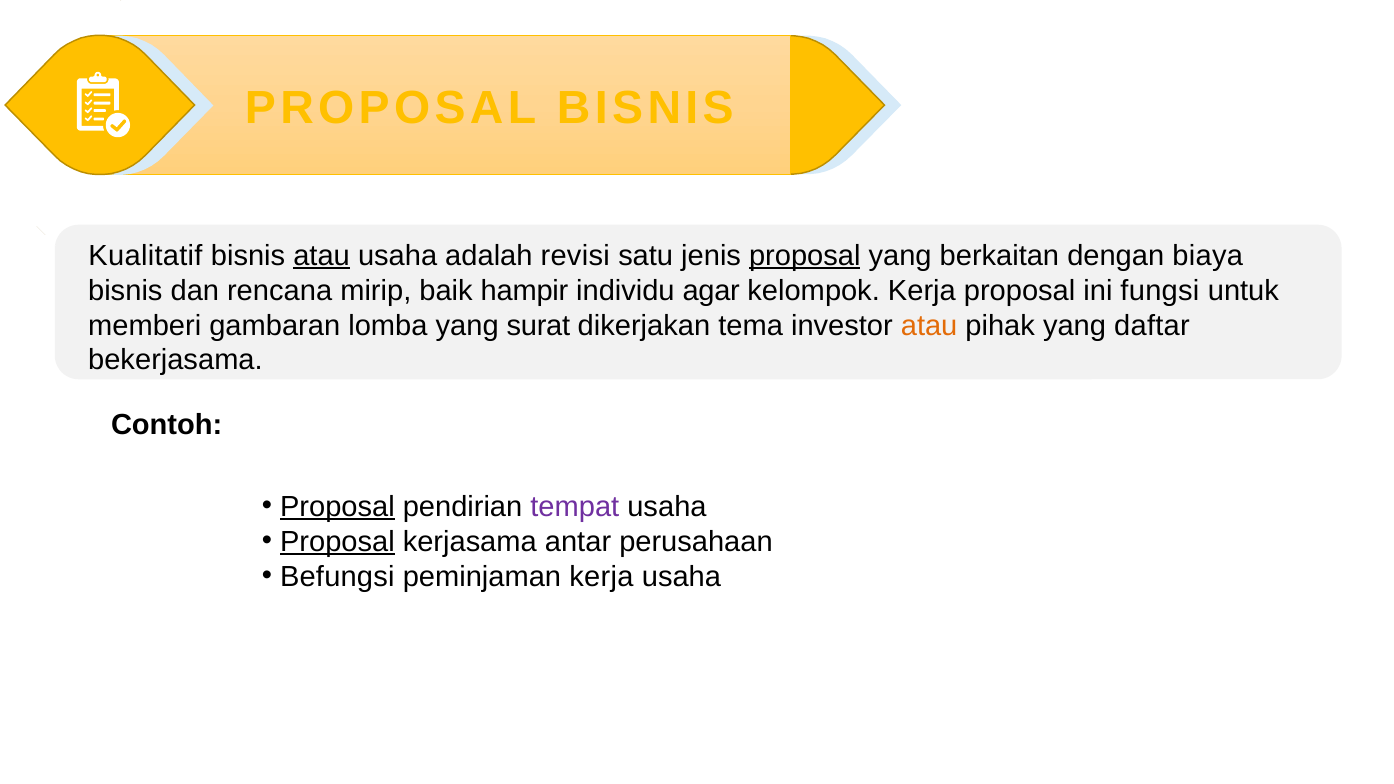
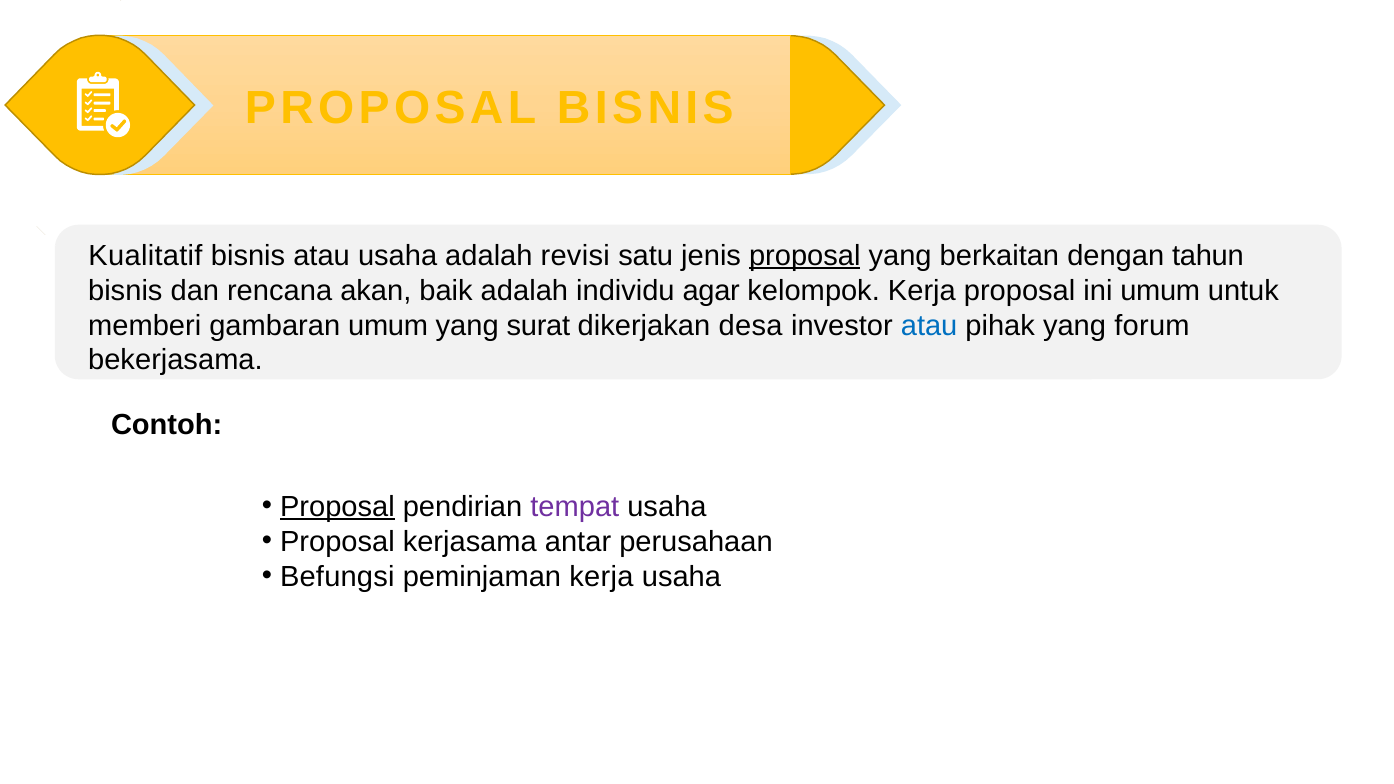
atau at (322, 256) underline: present -> none
biaya: biaya -> tahun
mirip: mirip -> akan
baik hampir: hampir -> adalah
ini fungsi: fungsi -> umum
gambaran lomba: lomba -> umum
tema: tema -> desa
atau at (929, 326) colour: orange -> blue
daftar: daftar -> forum
Proposal at (337, 542) underline: present -> none
